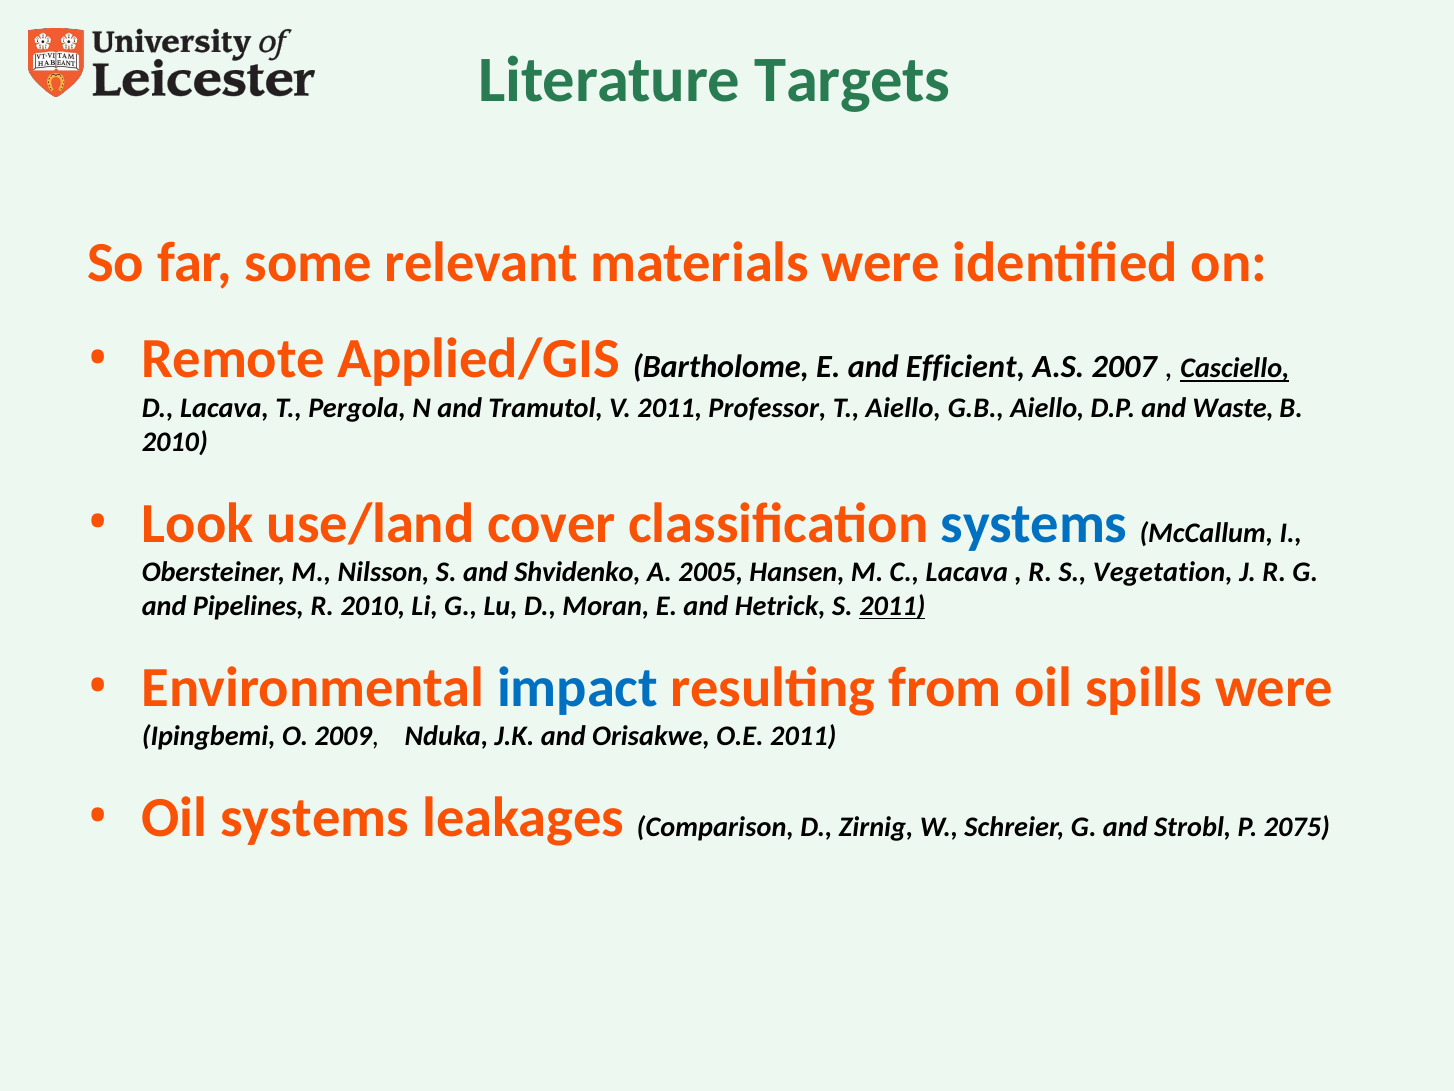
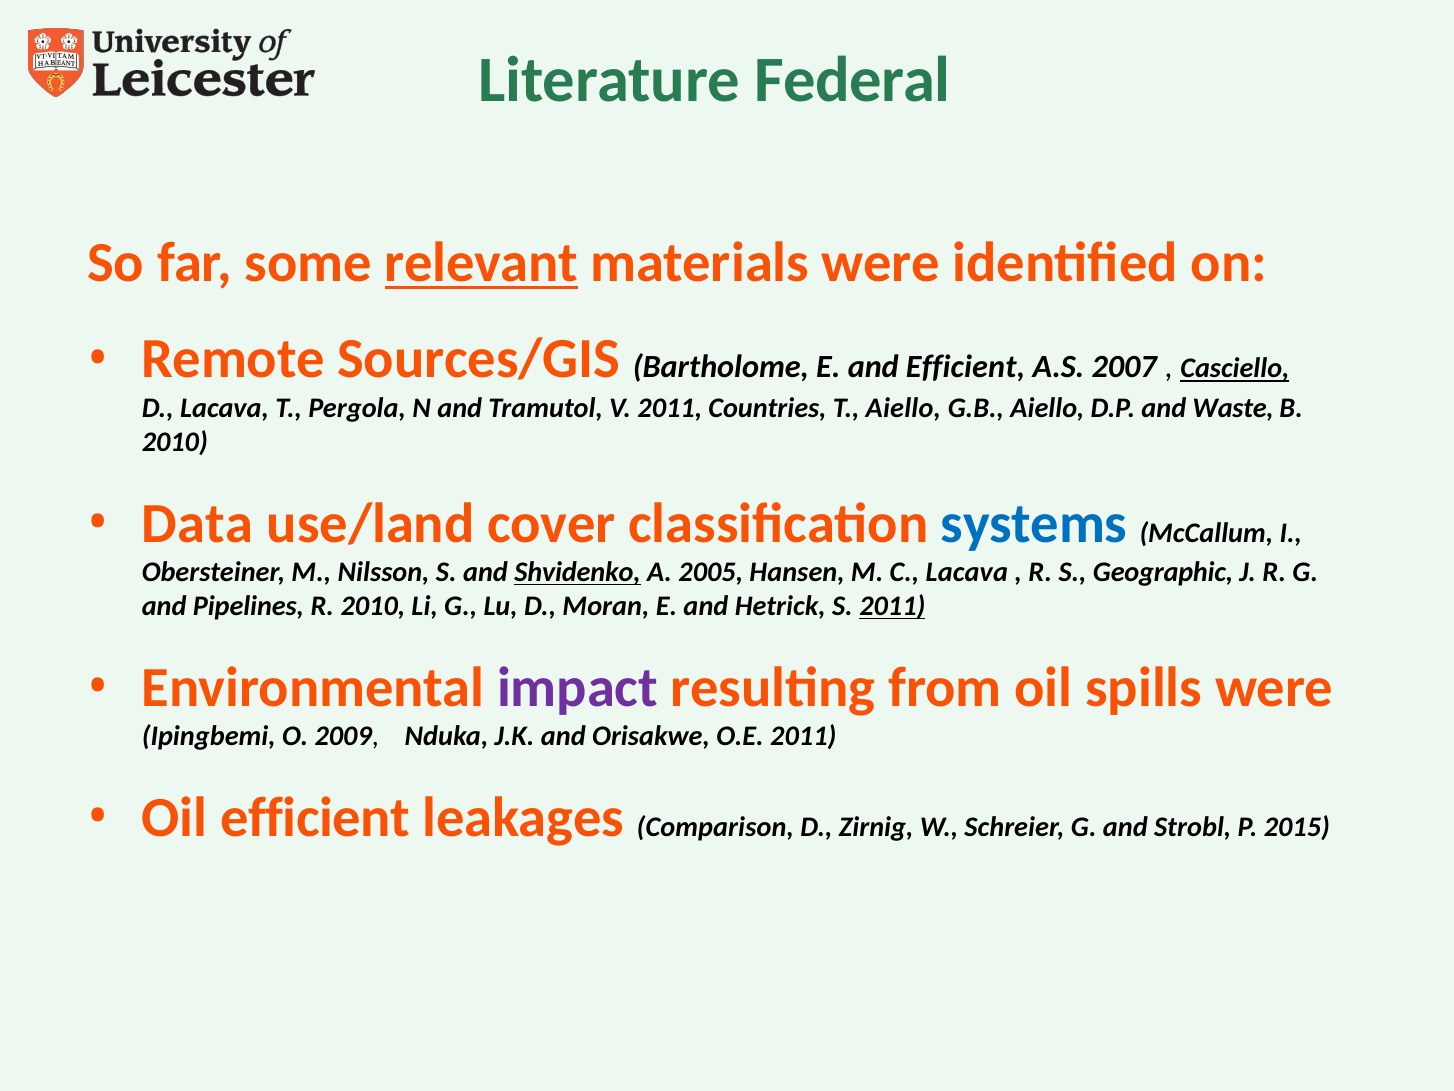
Targets: Targets -> Federal
relevant underline: none -> present
Applied/GIS: Applied/GIS -> Sources/GIS
Professor: Professor -> Countries
Look: Look -> Data
Shvidenko underline: none -> present
Vegetation: Vegetation -> Geographic
impact colour: blue -> purple
Oil systems: systems -> efficient
2075: 2075 -> 2015
